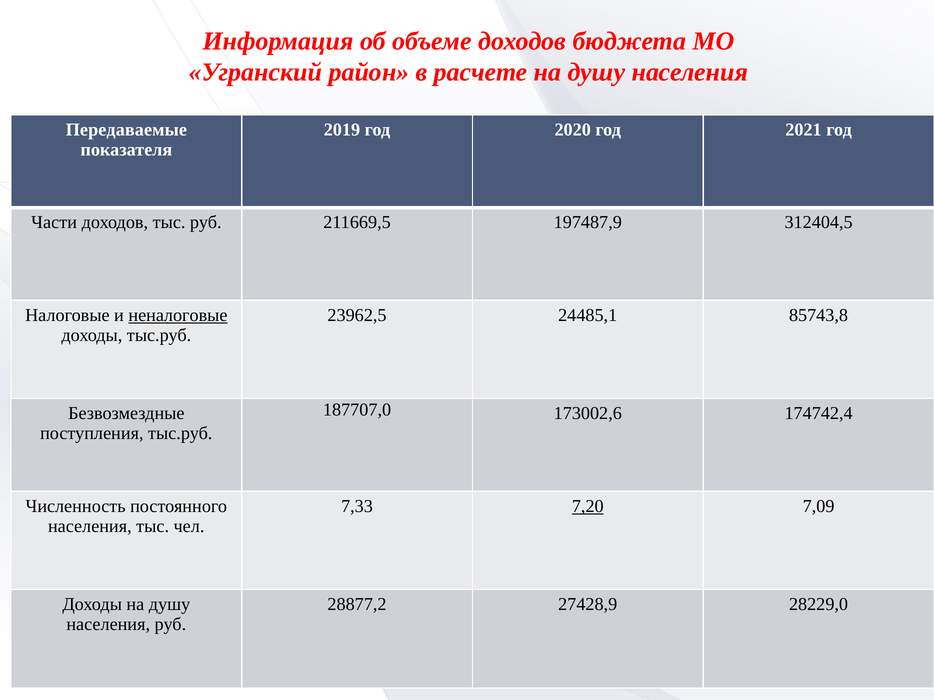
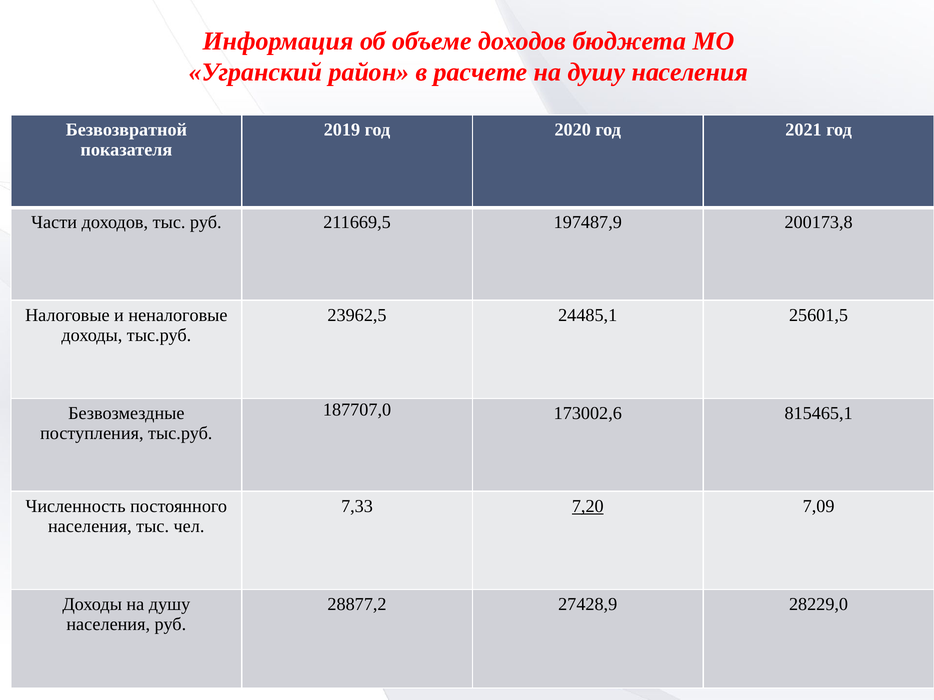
Передаваемые: Передаваемые -> Безвозвратной
312404,5: 312404,5 -> 200173,8
неналоговые underline: present -> none
85743,8: 85743,8 -> 25601,5
174742,4: 174742,4 -> 815465,1
